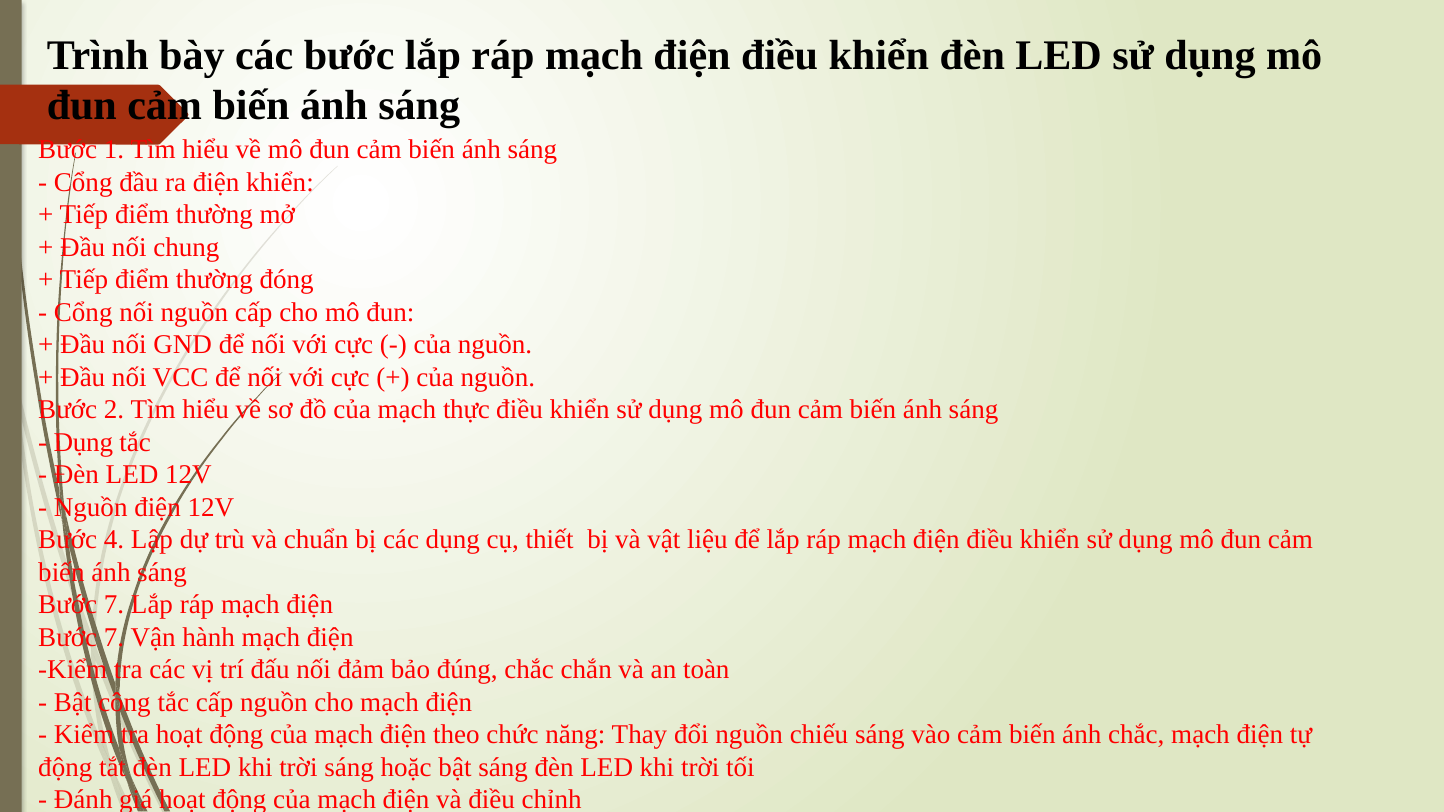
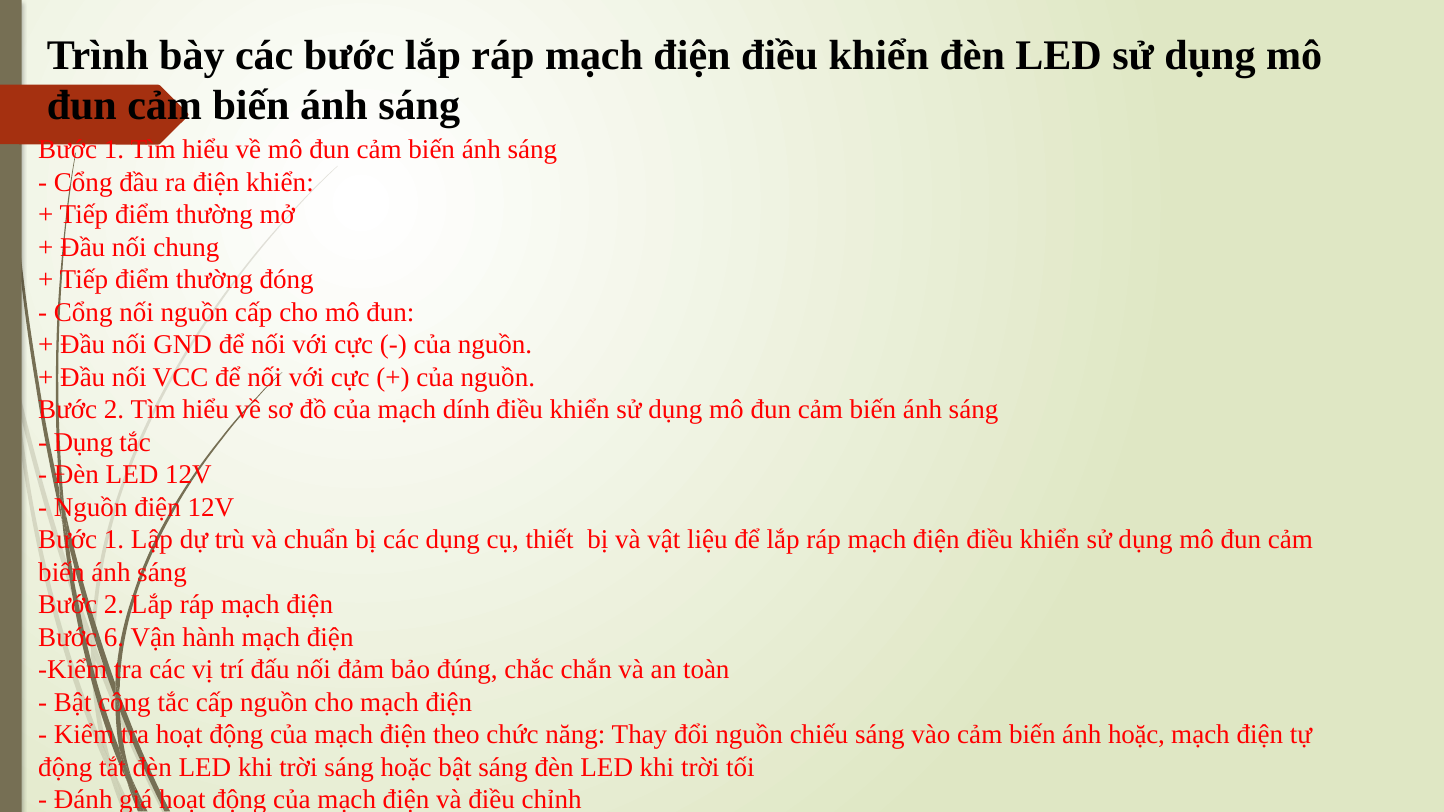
thực: thực -> dính
4 at (114, 540): 4 -> 1
7 at (114, 605): 7 -> 2
7 at (114, 637): 7 -> 6
ánh chắc: chắc -> hoặc
